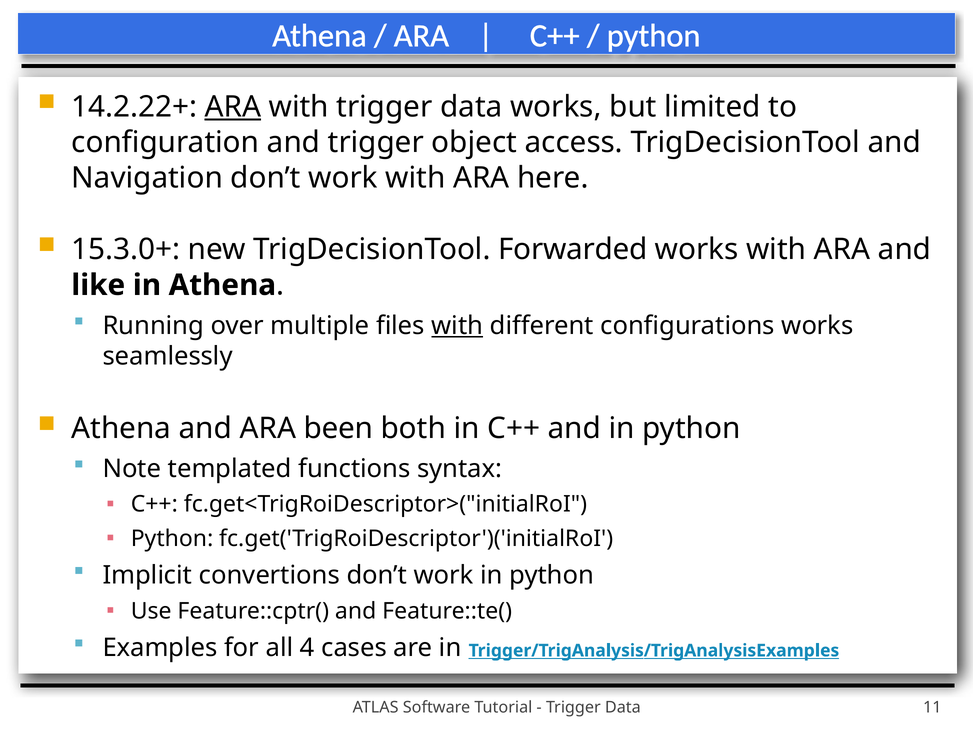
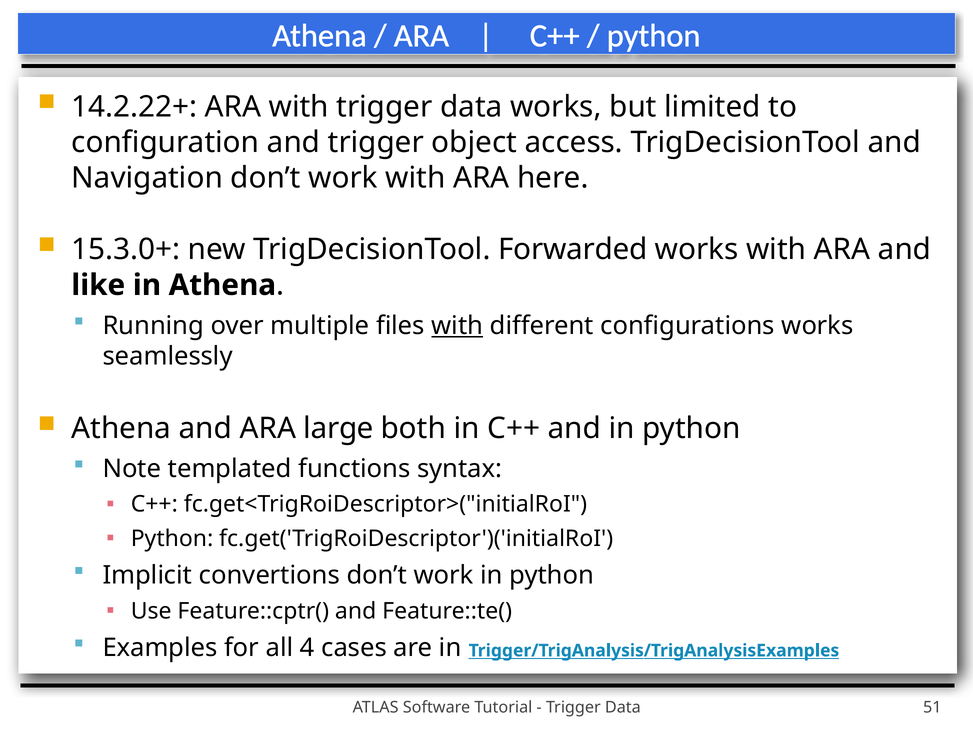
ARA at (233, 107) underline: present -> none
been: been -> large
11: 11 -> 51
